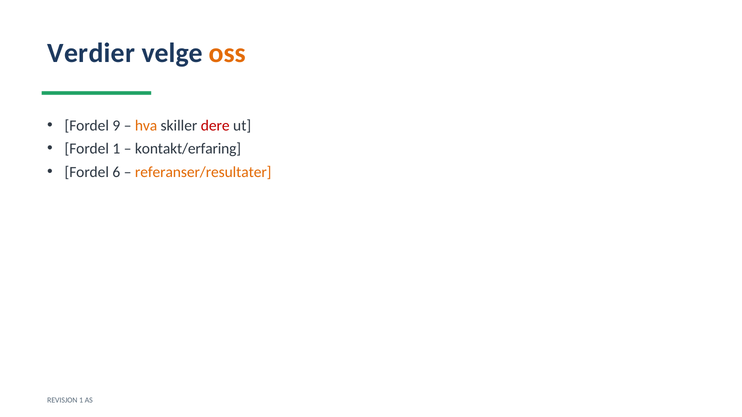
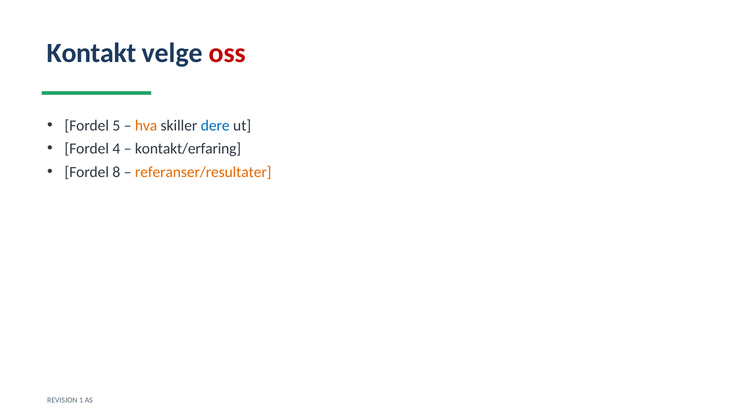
Verdier: Verdier -> Kontakt
oss colour: orange -> red
9: 9 -> 5
dere colour: red -> blue
Fordel 1: 1 -> 4
6: 6 -> 8
